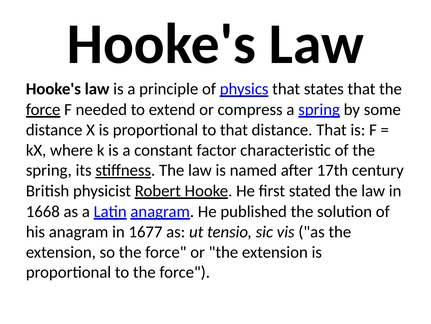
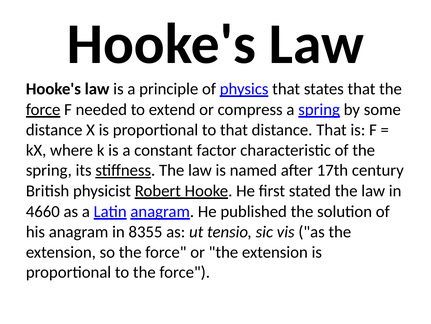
1668: 1668 -> 4660
1677: 1677 -> 8355
